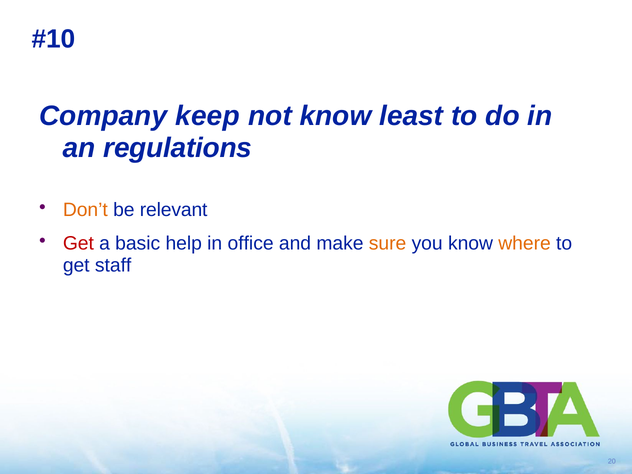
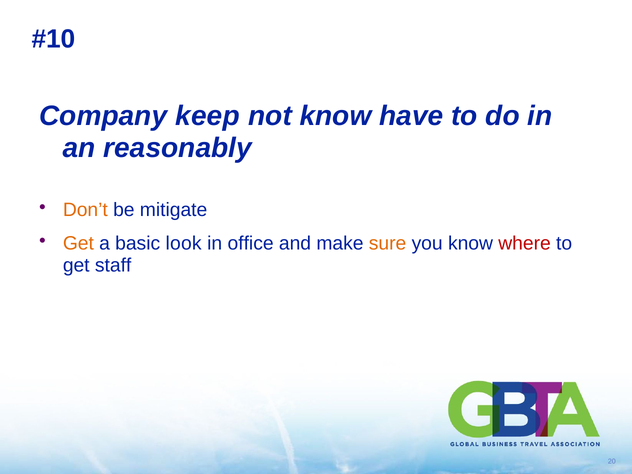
least: least -> have
regulations: regulations -> reasonably
relevant: relevant -> mitigate
Get at (78, 243) colour: red -> orange
help: help -> look
where colour: orange -> red
